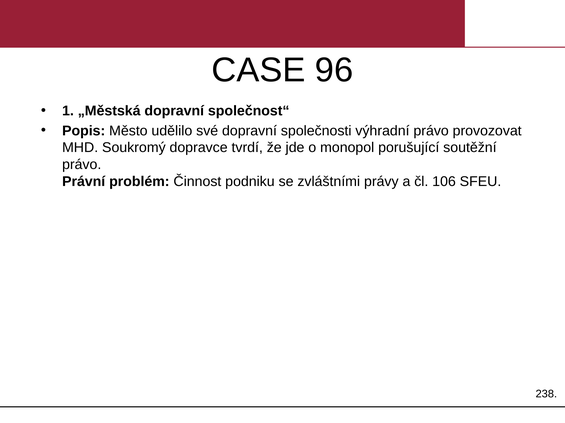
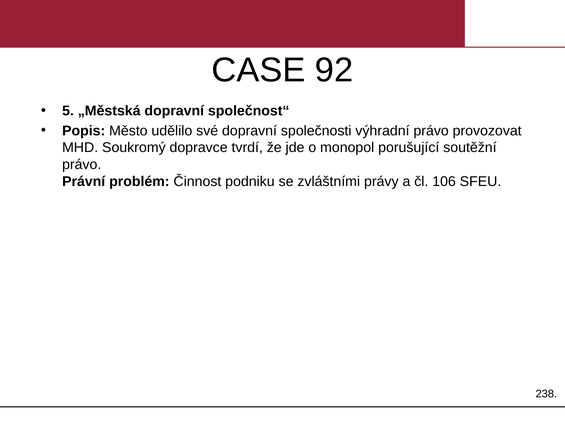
96: 96 -> 92
1: 1 -> 5
